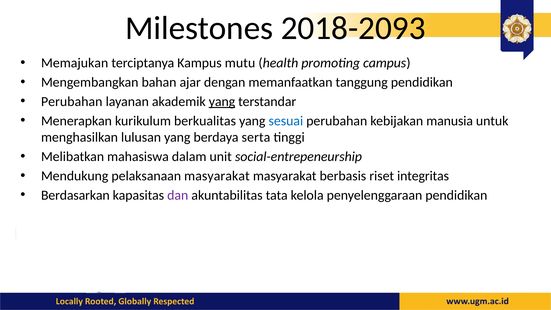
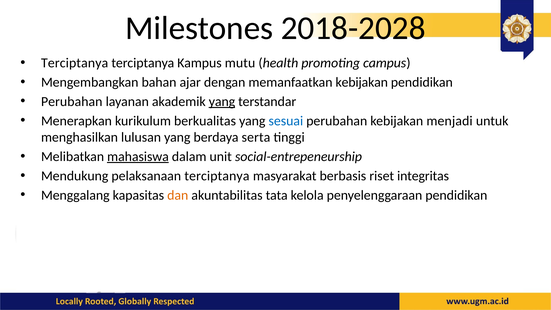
2018-2093: 2018-2093 -> 2018-2028
Memajukan at (75, 63): Memajukan -> Terciptanya
memanfaatkan tanggung: tanggung -> kebijakan
manusia: manusia -> menjadi
mahasiswa underline: none -> present
pelaksanaan masyarakat: masyarakat -> terciptanya
Berdasarkan: Berdasarkan -> Menggalang
dan colour: purple -> orange
